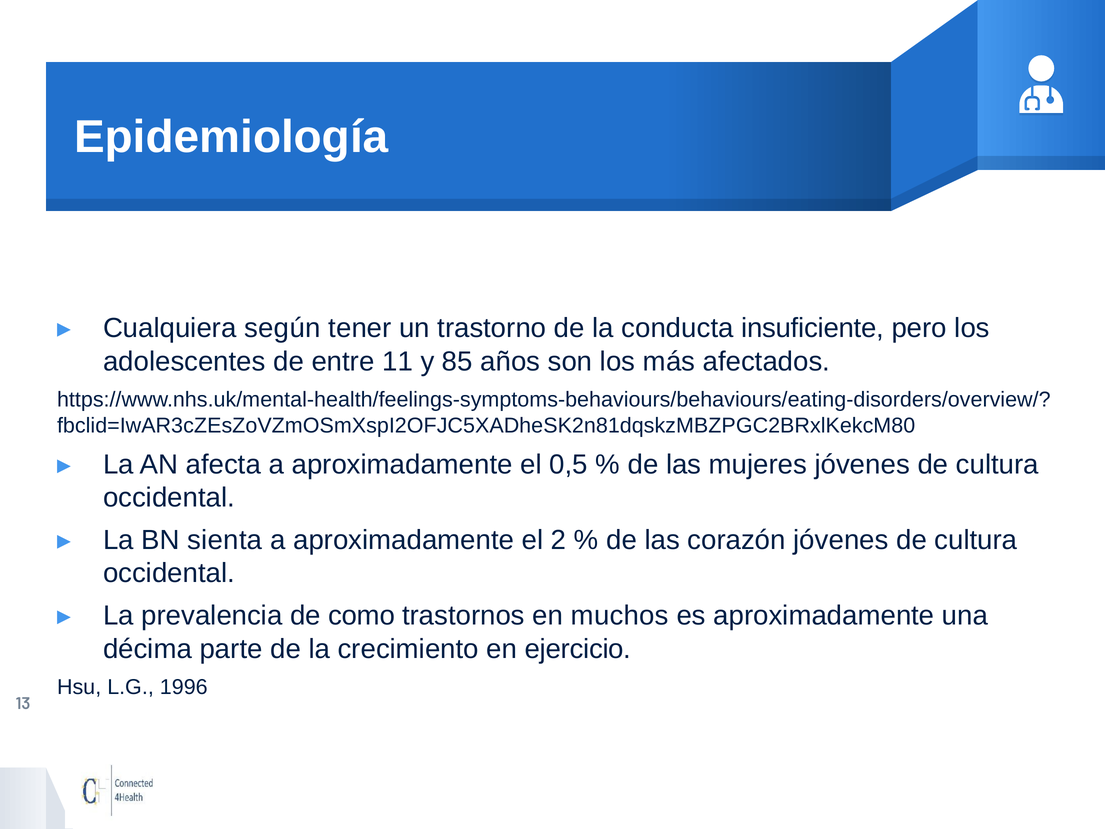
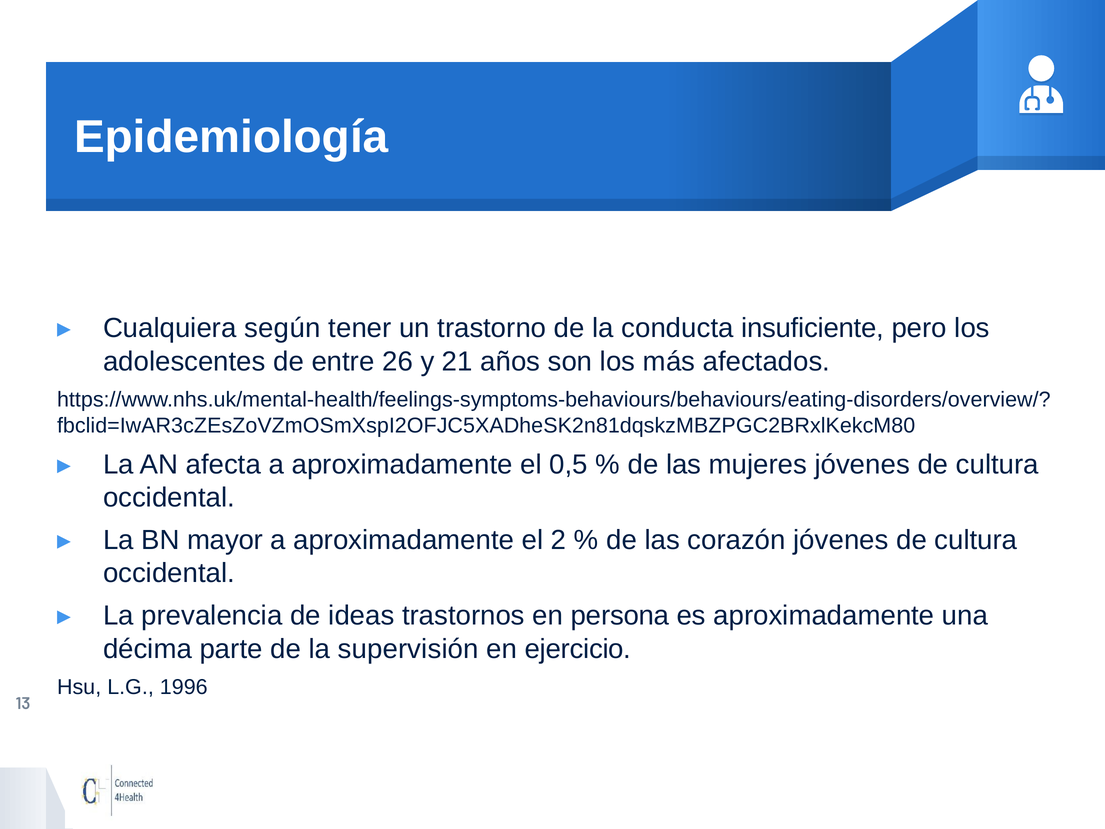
11: 11 -> 26
85: 85 -> 21
sienta: sienta -> mayor
como: como -> ideas
muchos: muchos -> persona
crecimiento: crecimiento -> supervisión
